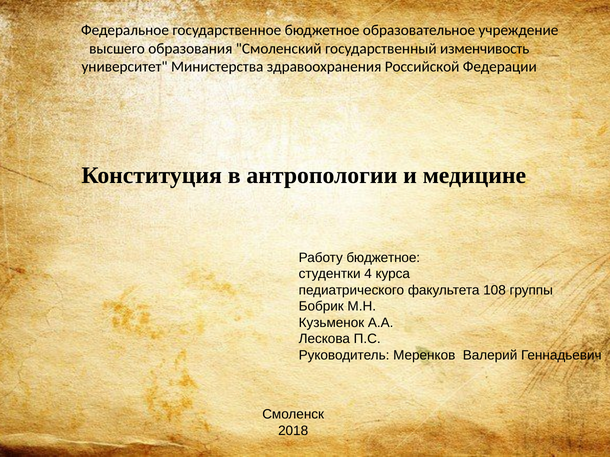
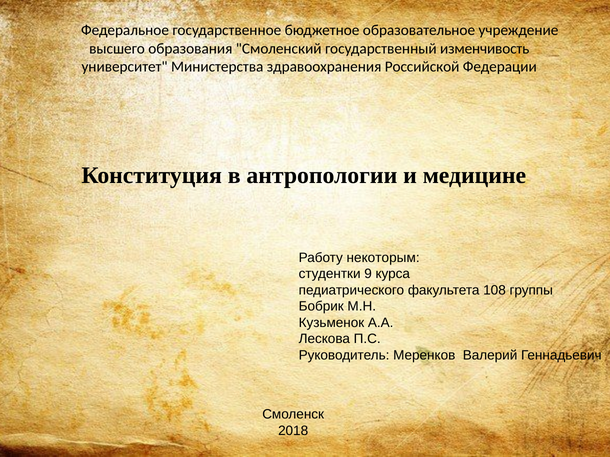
Работу бюджетное: бюджетное -> некоторым
4: 4 -> 9
